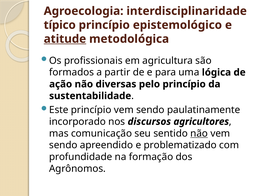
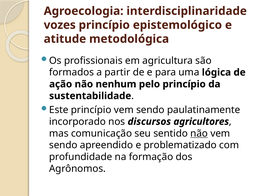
típico: típico -> vozes
atitude underline: present -> none
diversas: diversas -> nenhum
